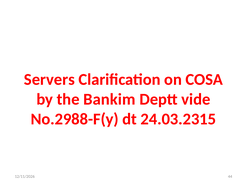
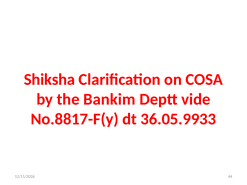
Servers: Servers -> Shiksha
No.2988-F(y: No.2988-F(y -> No.8817-F(y
24.03.2315: 24.03.2315 -> 36.05.9933
